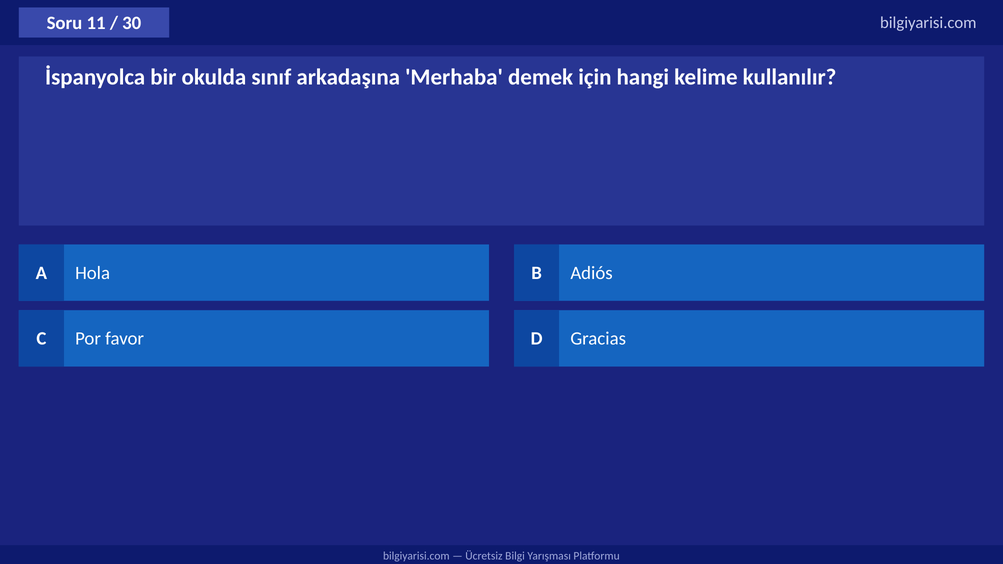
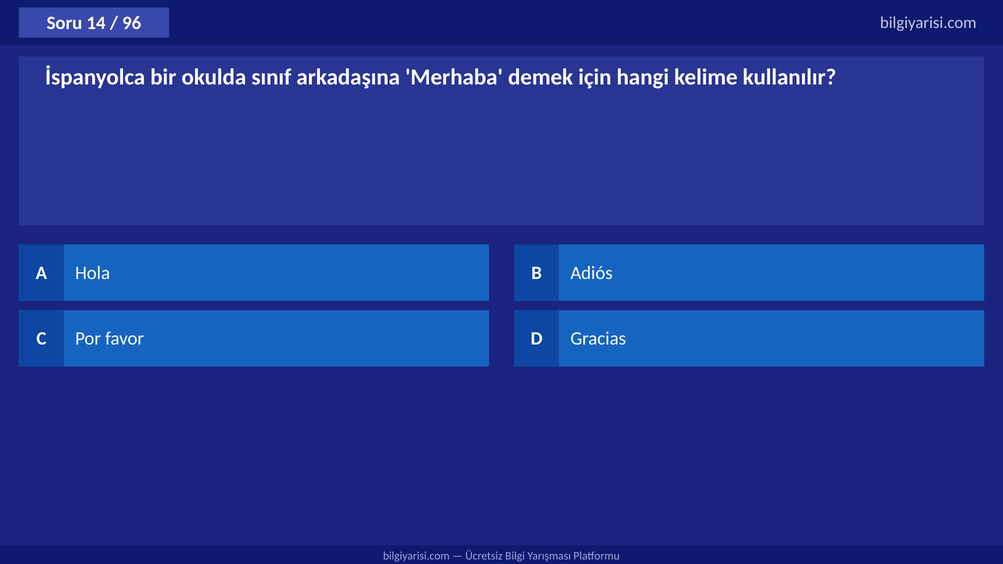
11: 11 -> 14
30: 30 -> 96
